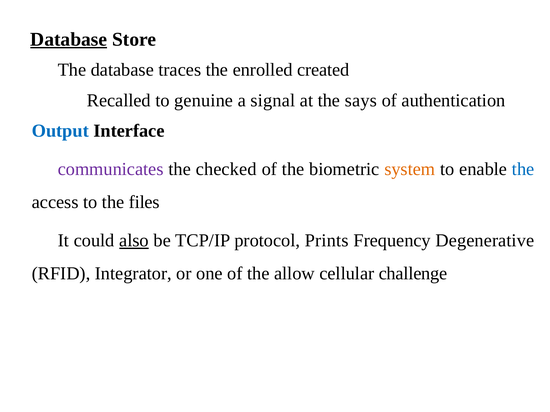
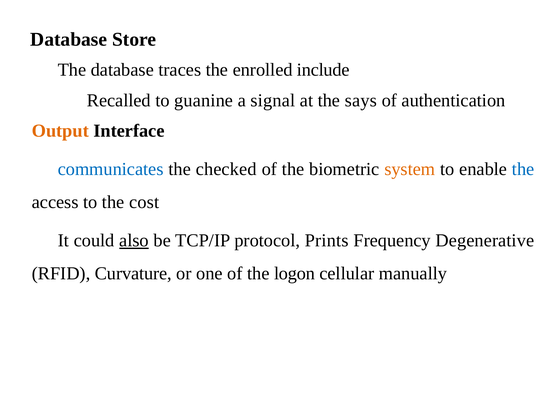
Database at (69, 39) underline: present -> none
created: created -> include
genuine: genuine -> guanine
Output colour: blue -> orange
communicates colour: purple -> blue
files: files -> cost
Integrator: Integrator -> Curvature
allow: allow -> logon
challenge: challenge -> manually
